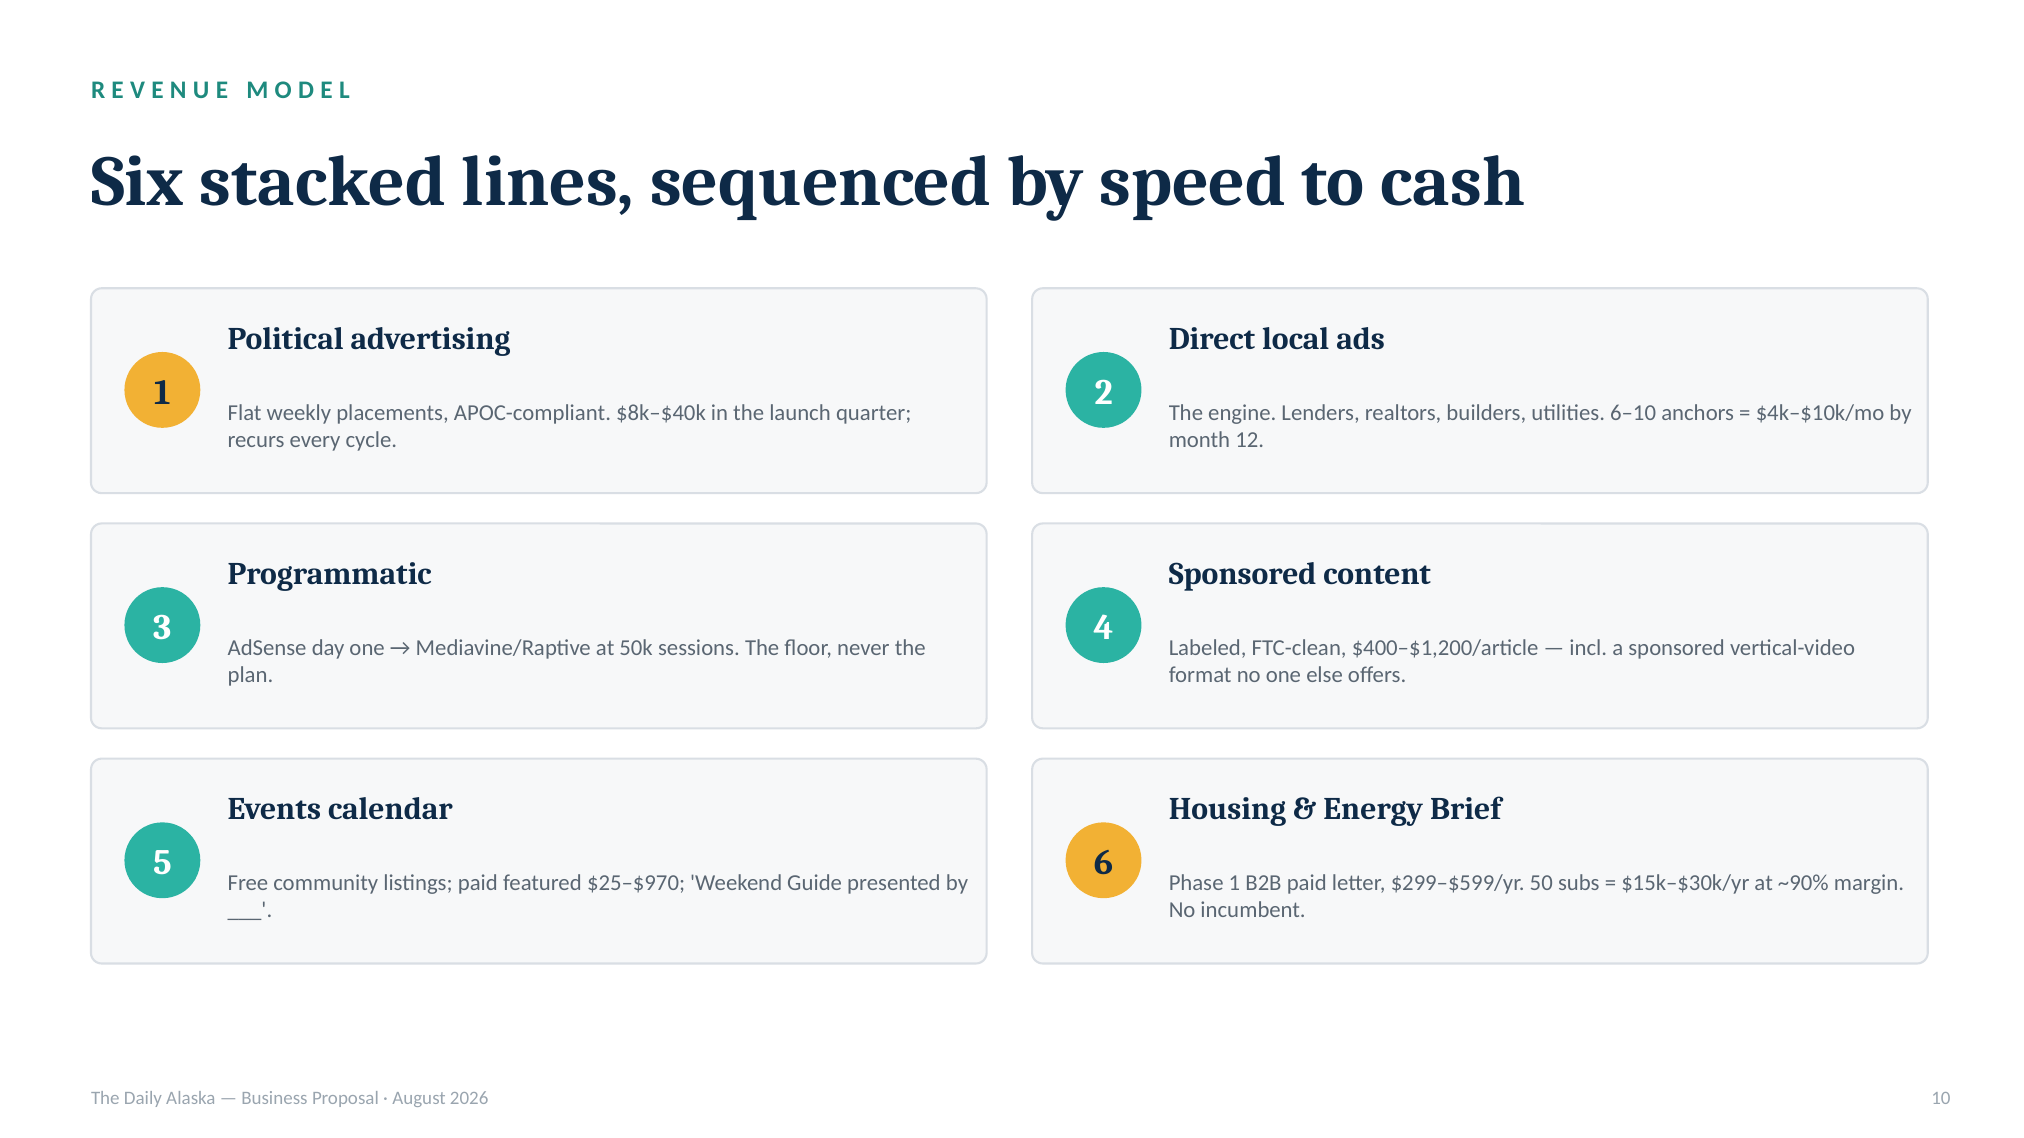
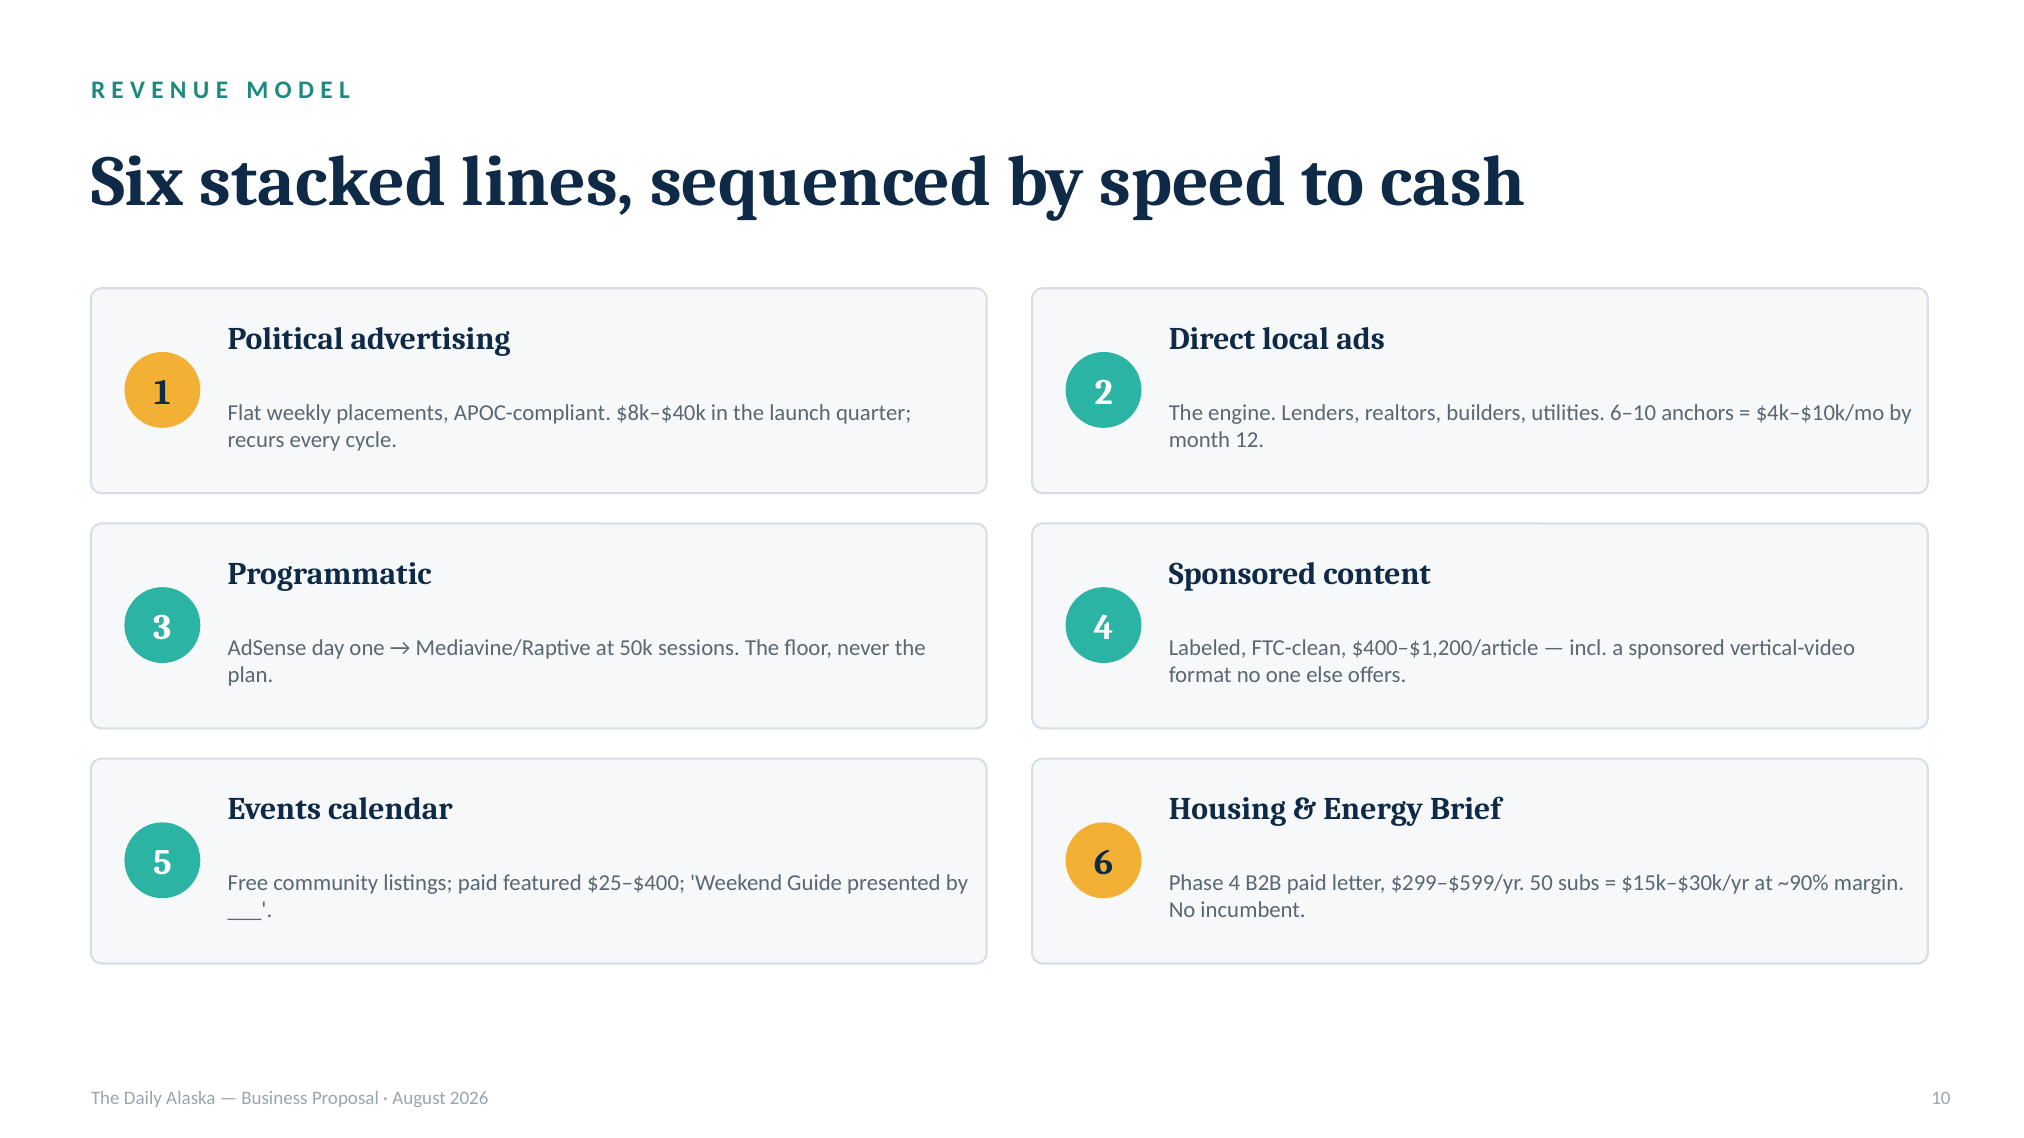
$25–$970: $25–$970 -> $25–$400
Phase 1: 1 -> 4
